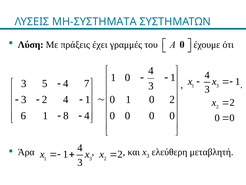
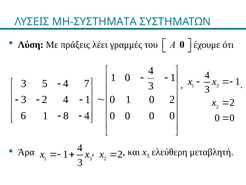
έχει: έχει -> λέει
